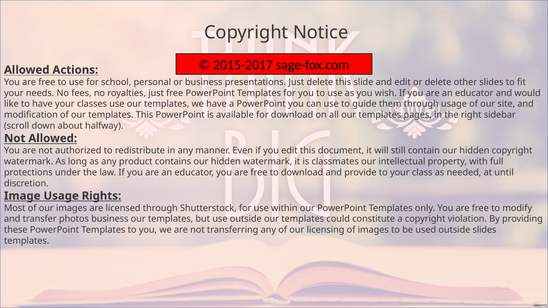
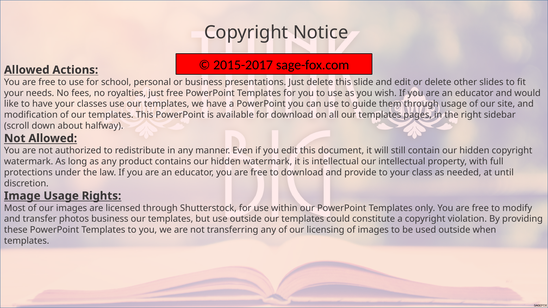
is classmates: classmates -> intellectual
outside slides: slides -> when
